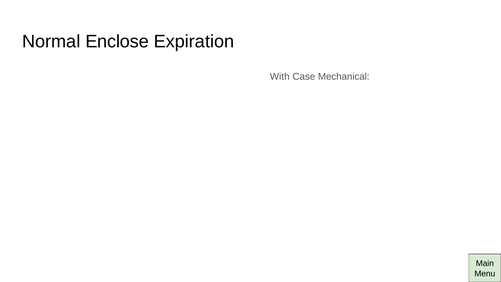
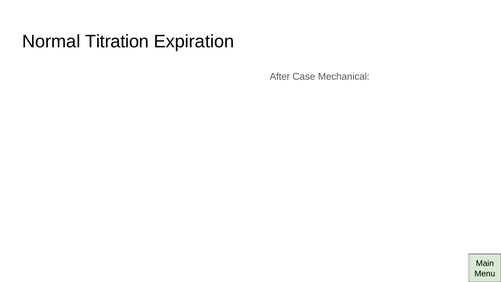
Enclose: Enclose -> Titration
With: With -> After
